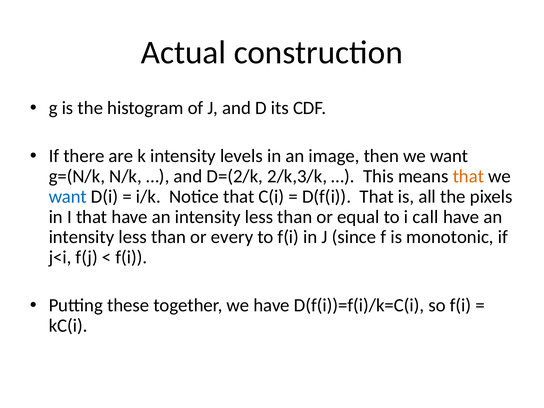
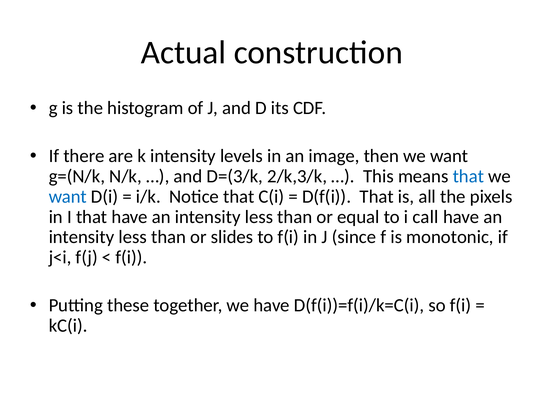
D=(2/k: D=(2/k -> D=(3/k
that at (468, 176) colour: orange -> blue
every: every -> slides
